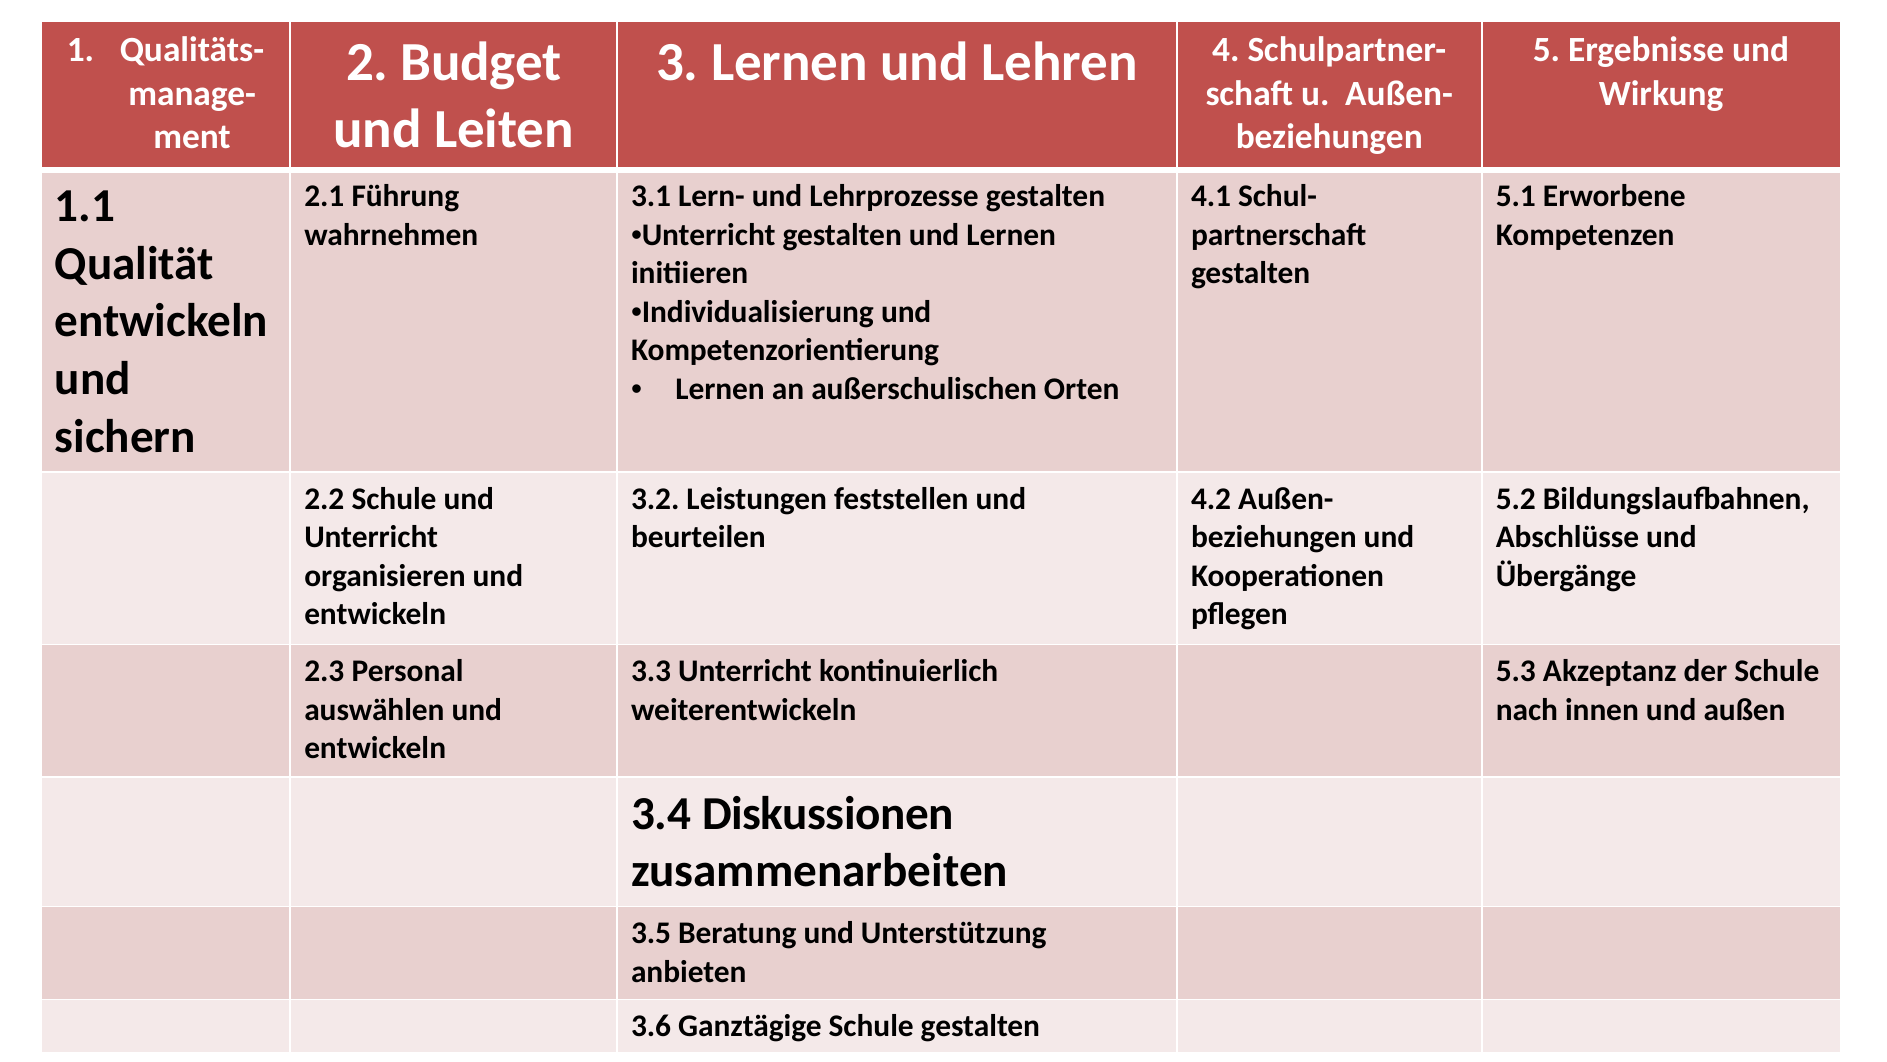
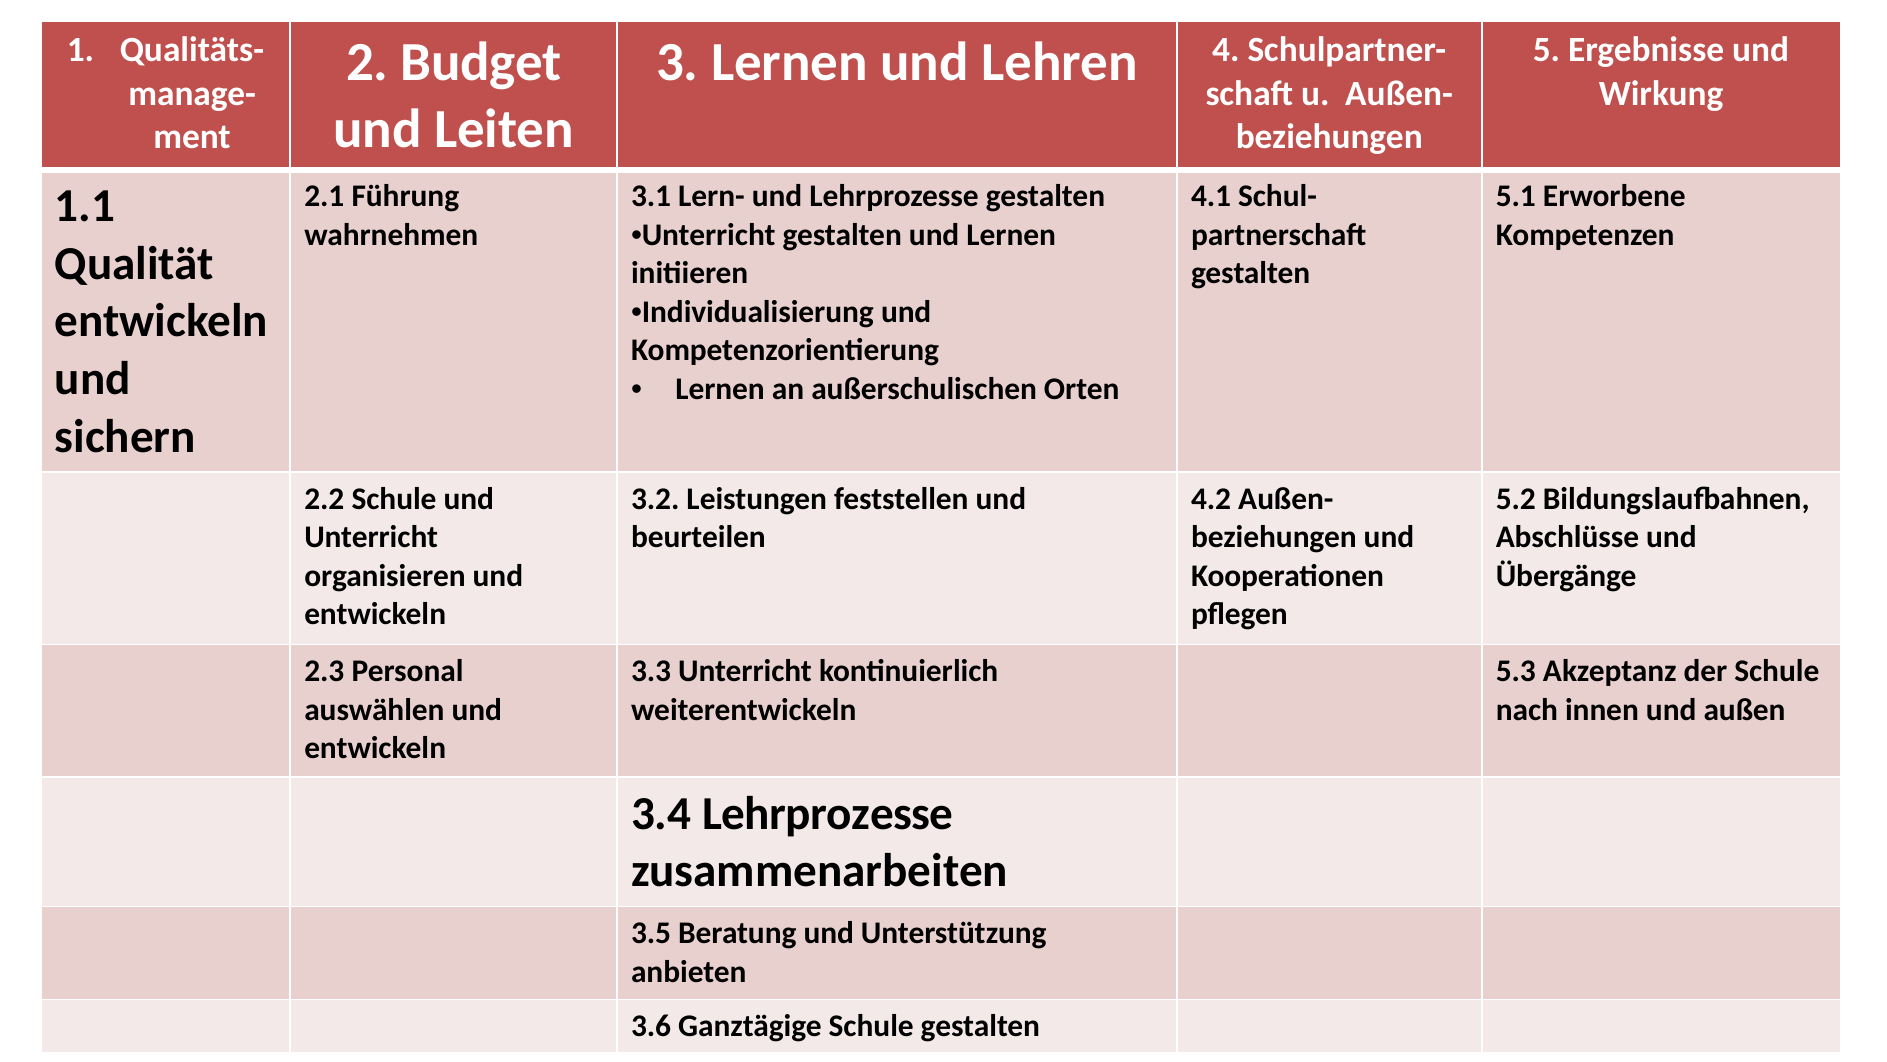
3.4 Diskussionen: Diskussionen -> Lehrprozesse
